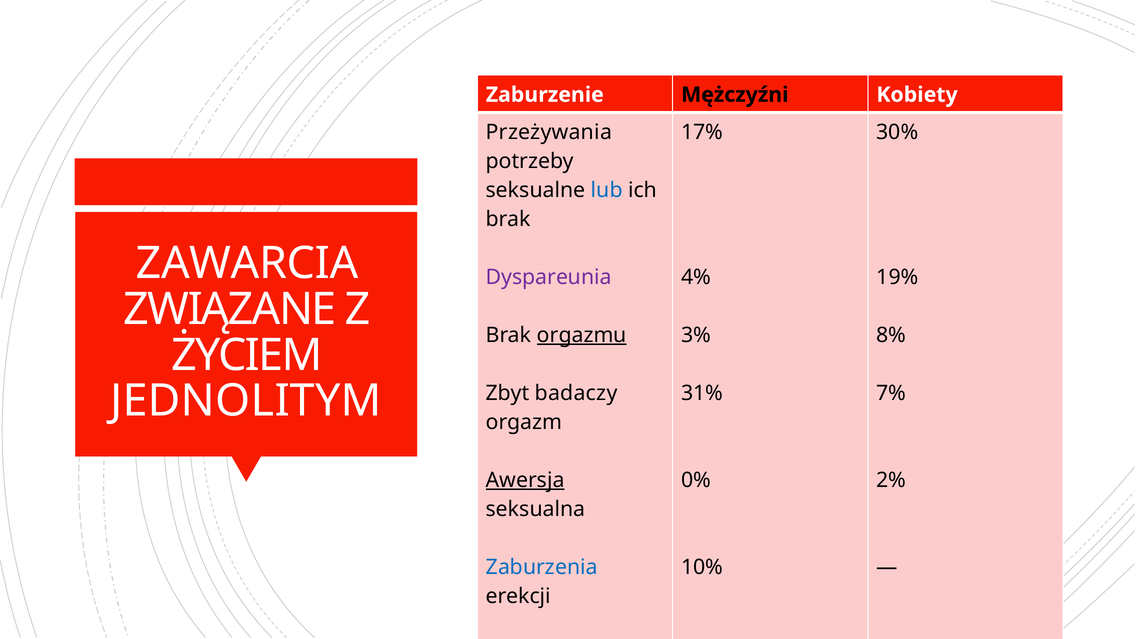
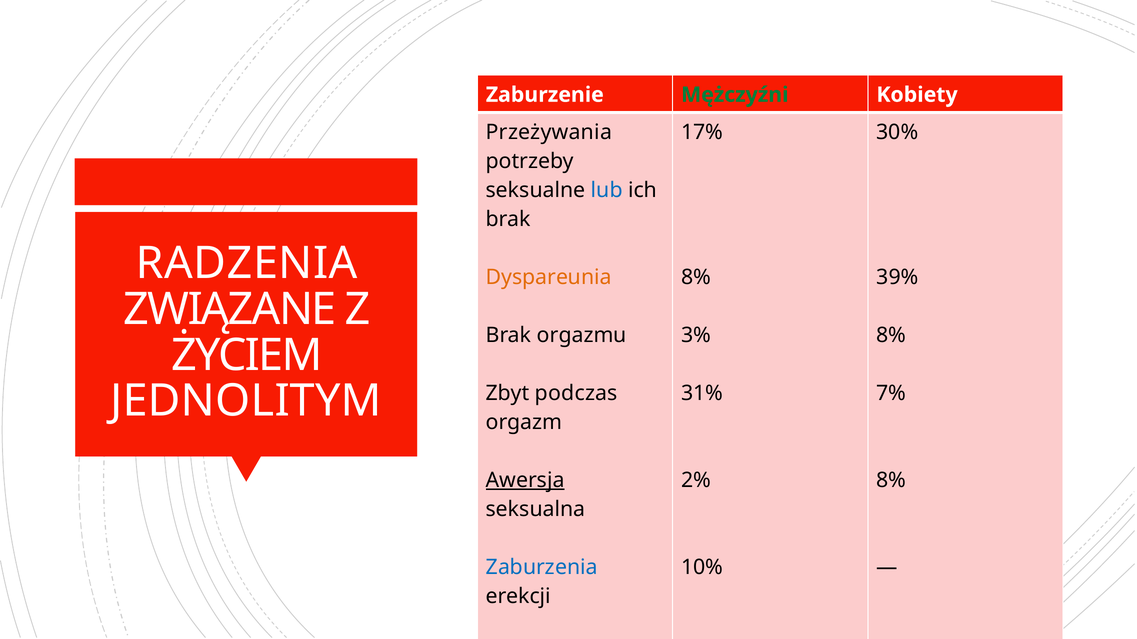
Mężczyźni colour: black -> green
ZAWARCIA: ZAWARCIA -> RADZENIA
Dyspareunia colour: purple -> orange
4% at (696, 277): 4% -> 8%
19%: 19% -> 39%
orgazmu underline: present -> none
badaczy: badaczy -> podczas
0% at (696, 481): 0% -> 2%
2% at (891, 481): 2% -> 8%
